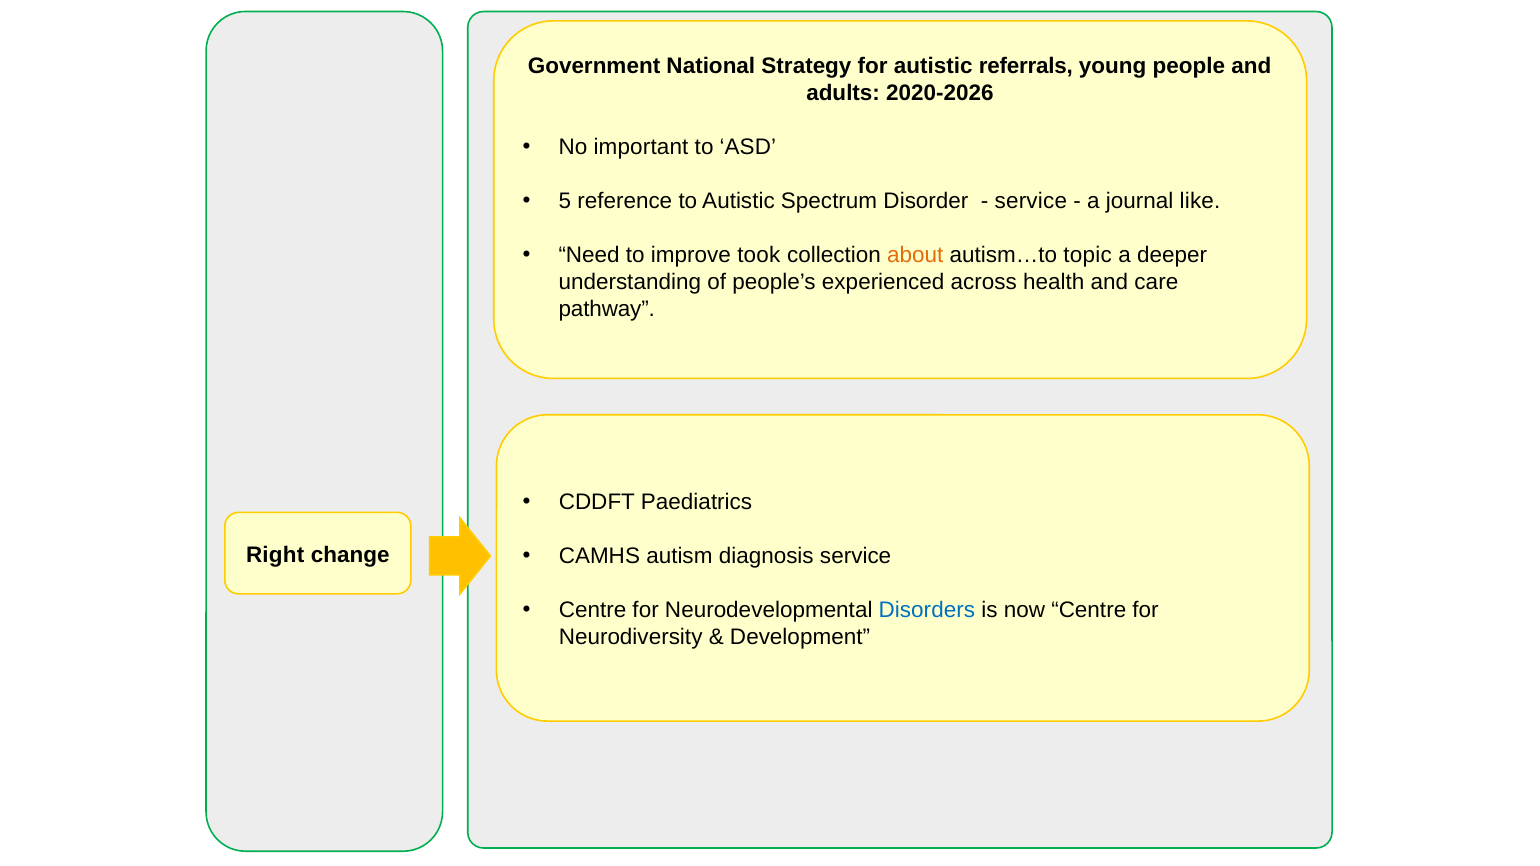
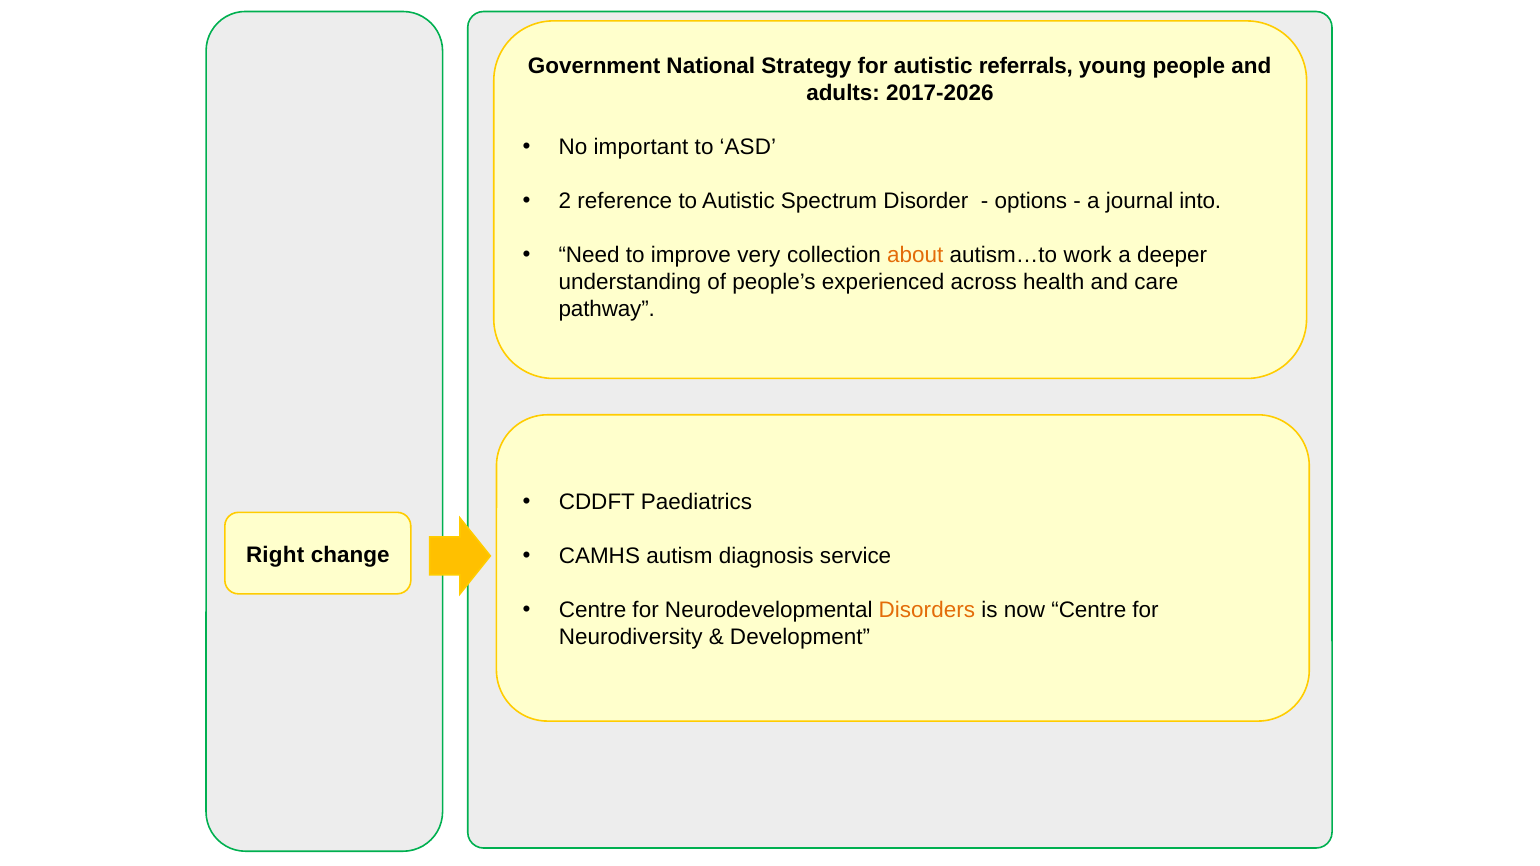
2020-2026: 2020-2026 -> 2017-2026
5: 5 -> 2
service at (1031, 201): service -> options
like: like -> into
took: took -> very
topic: topic -> work
Disorders colour: blue -> orange
